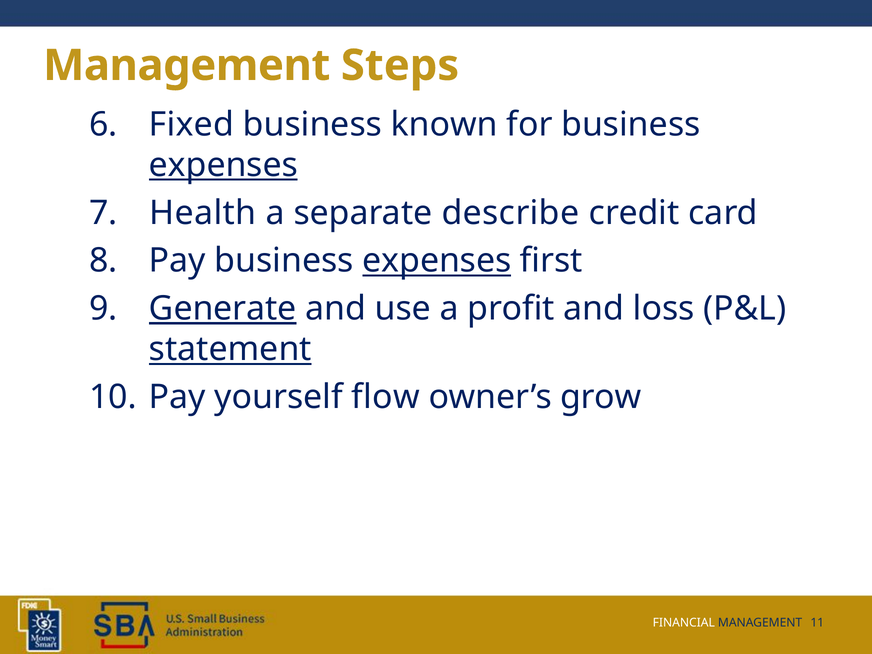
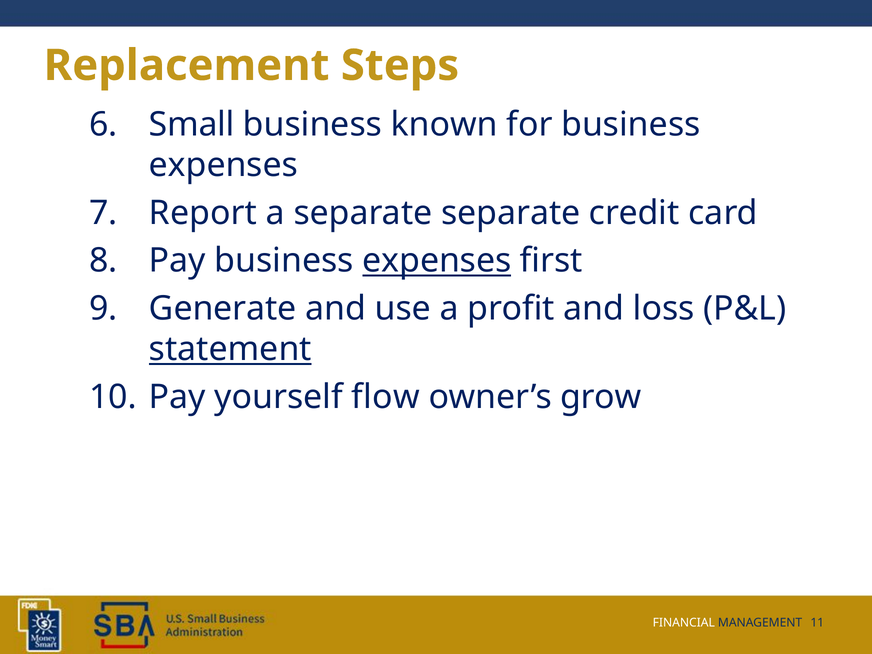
Management at (187, 66): Management -> Replacement
Fixed: Fixed -> Small
expenses at (223, 165) underline: present -> none
Health: Health -> Report
separate describe: describe -> separate
Generate underline: present -> none
